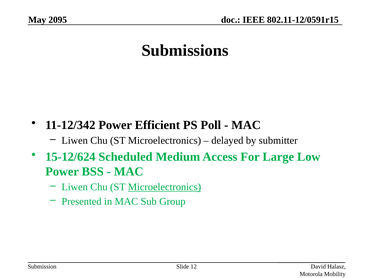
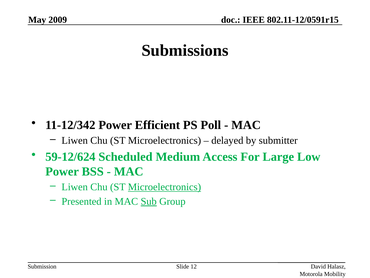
2095: 2095 -> 2009
15-12/624: 15-12/624 -> 59-12/624
Sub underline: none -> present
